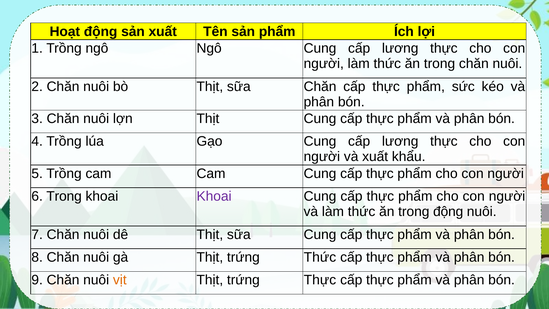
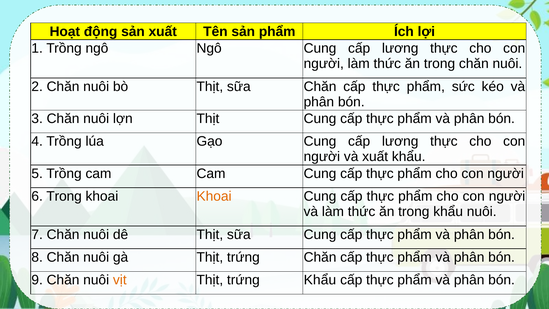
Khoai at (214, 196) colour: purple -> orange
trong động: động -> khẩu
trứng Thức: Thức -> Chăn
trứng Thực: Thực -> Khẩu
